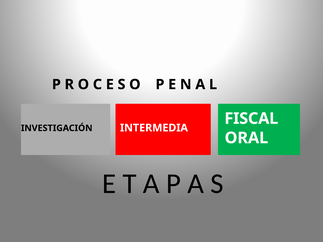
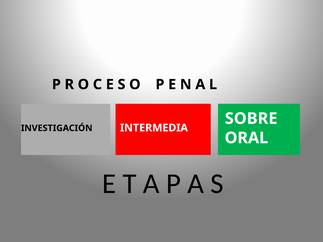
FISCAL: FISCAL -> SOBRE
